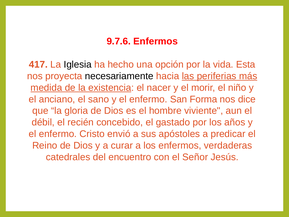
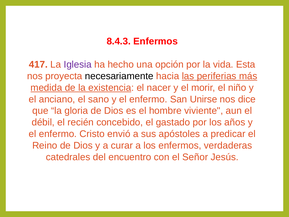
9.7.6: 9.7.6 -> 8.4.3
Iglesia colour: black -> purple
Forma: Forma -> Unirse
